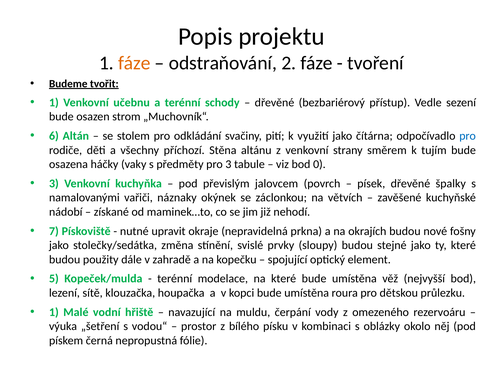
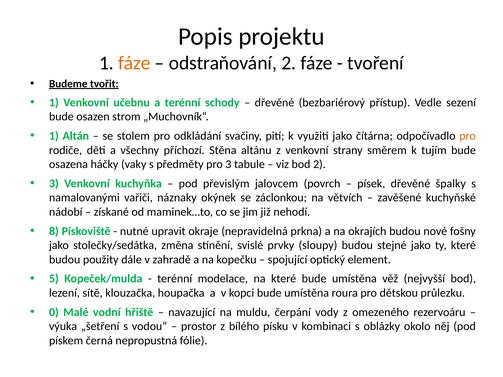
6 at (54, 136): 6 -> 1
pro at (468, 136) colour: blue -> orange
bod 0: 0 -> 2
7: 7 -> 8
1 at (54, 312): 1 -> 0
